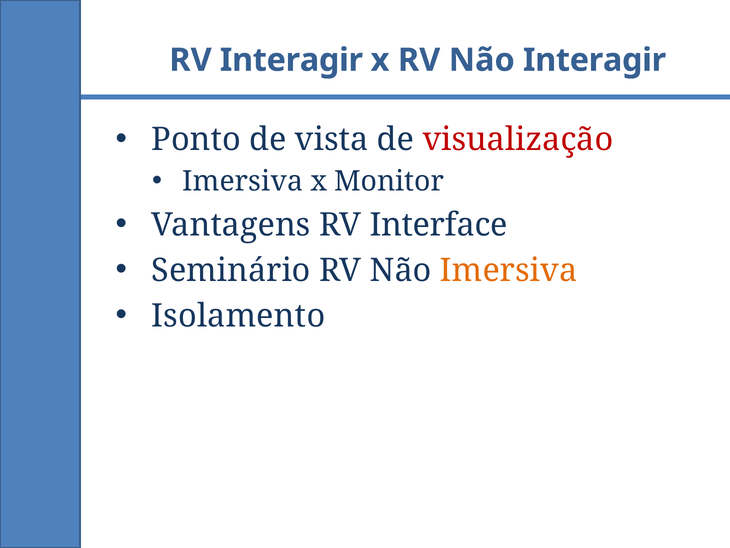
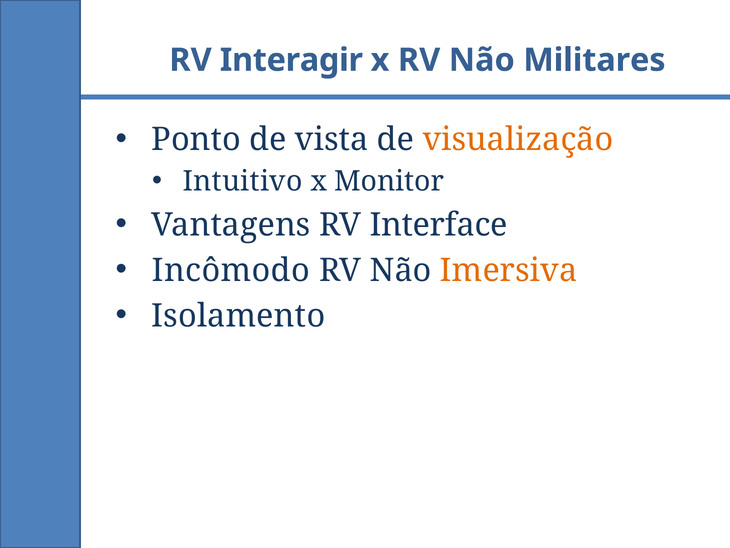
Não Interagir: Interagir -> Militares
visualização colour: red -> orange
Imersiva at (243, 181): Imersiva -> Intuitivo
Seminário: Seminário -> Incômodo
